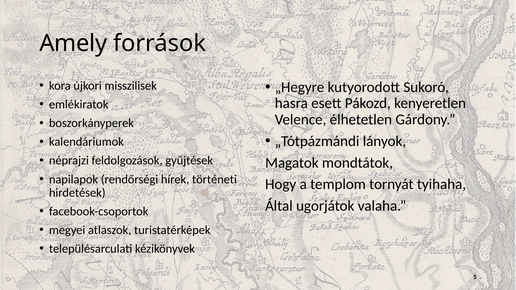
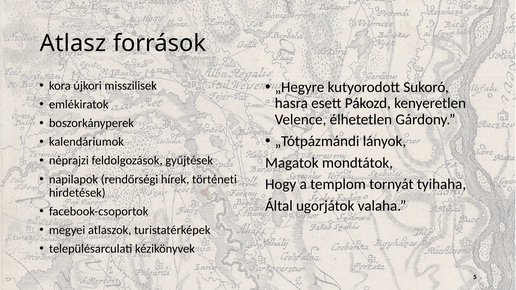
Amely: Amely -> Atlasz
